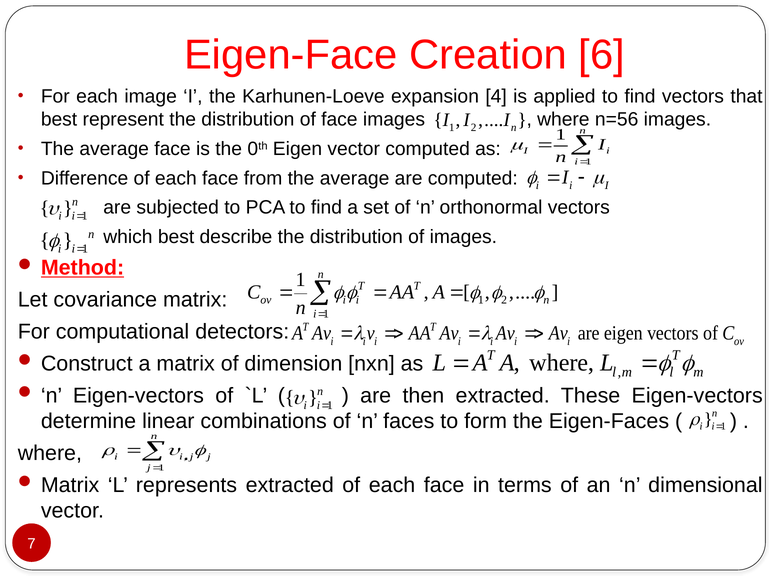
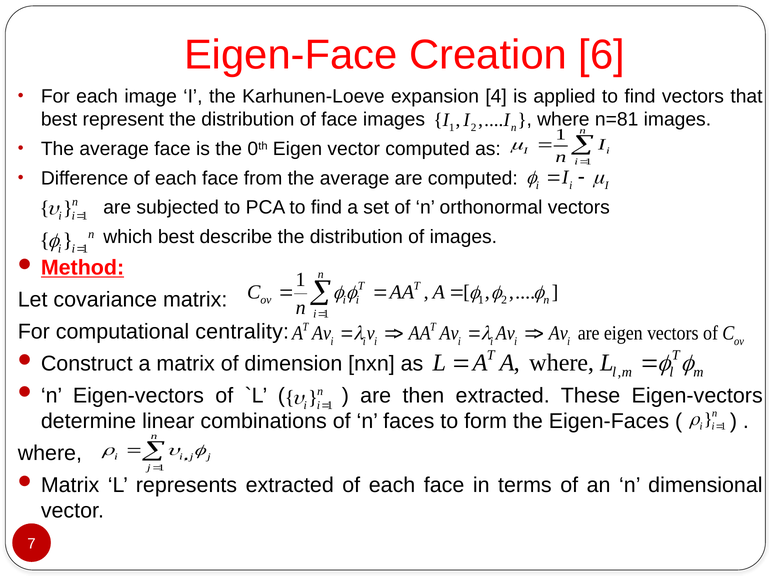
n=56: n=56 -> n=81
detectors: detectors -> centrality
